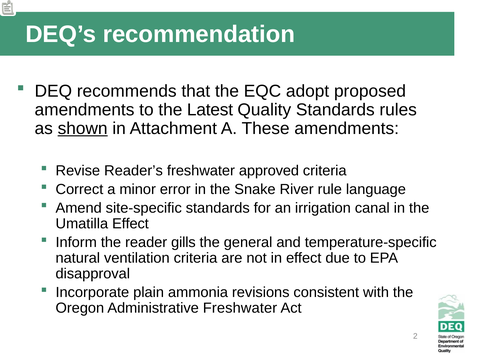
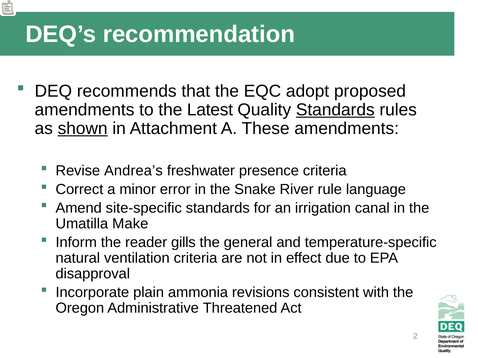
Standards at (335, 110) underline: none -> present
Reader’s: Reader’s -> Andrea’s
approved: approved -> presence
Umatilla Effect: Effect -> Make
Administrative Freshwater: Freshwater -> Threatened
